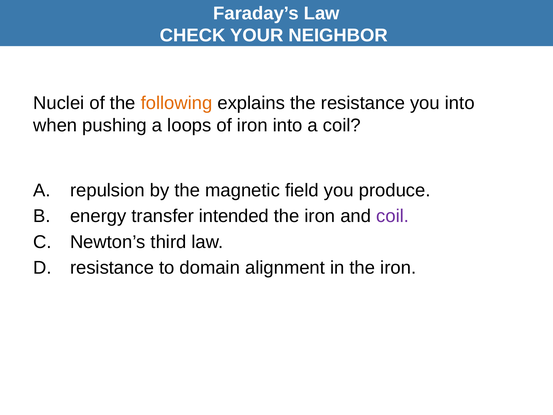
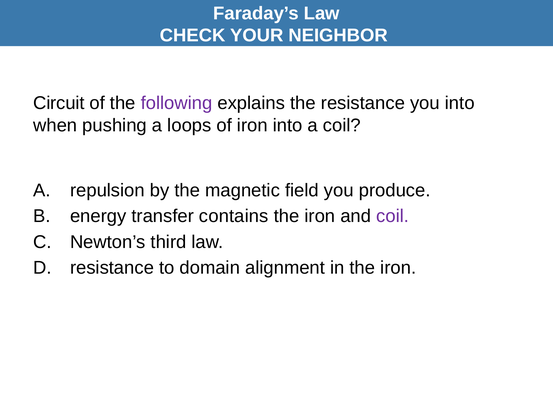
Nuclei: Nuclei -> Circuit
following colour: orange -> purple
intended: intended -> contains
